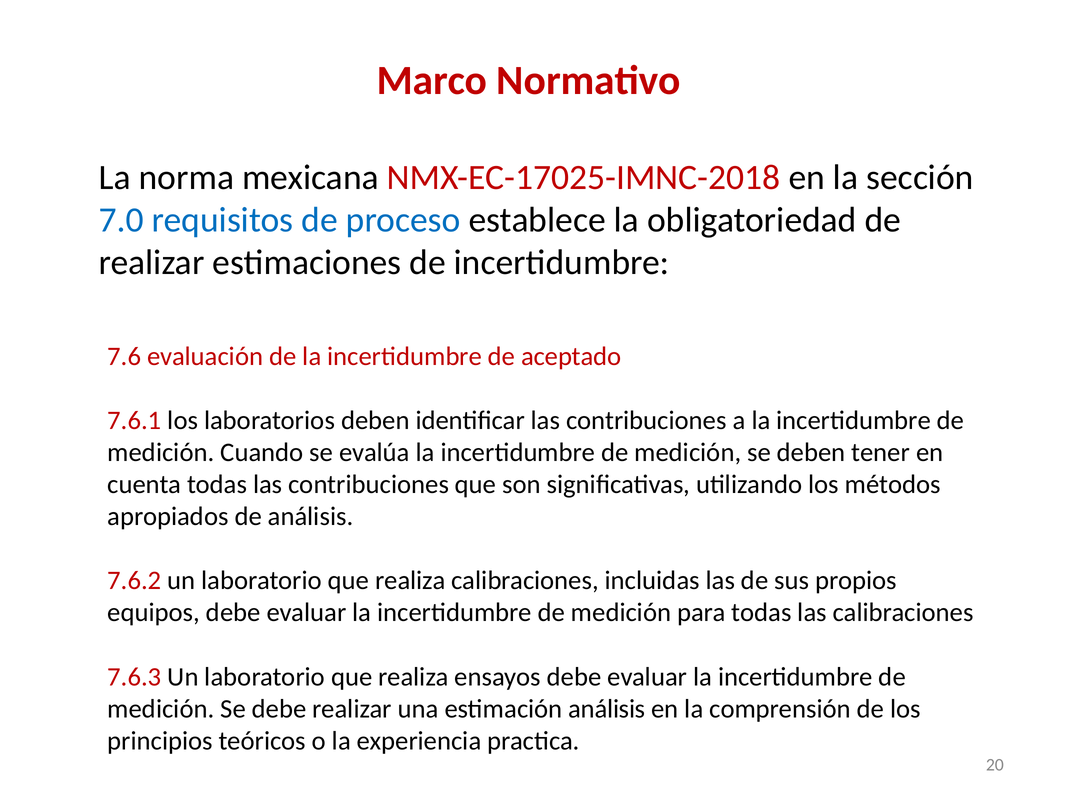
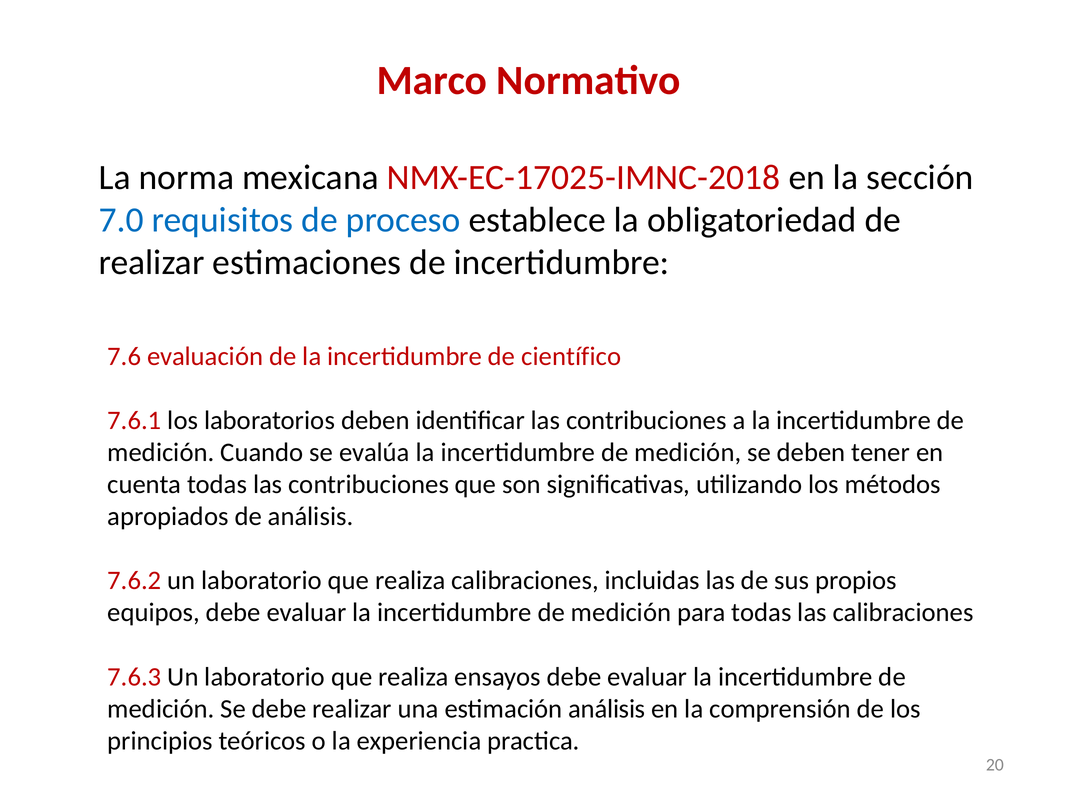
aceptado: aceptado -> científico
